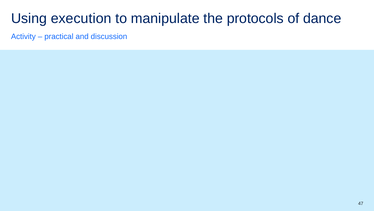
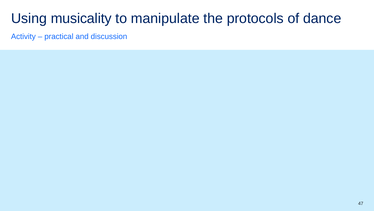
execution: execution -> musicality
